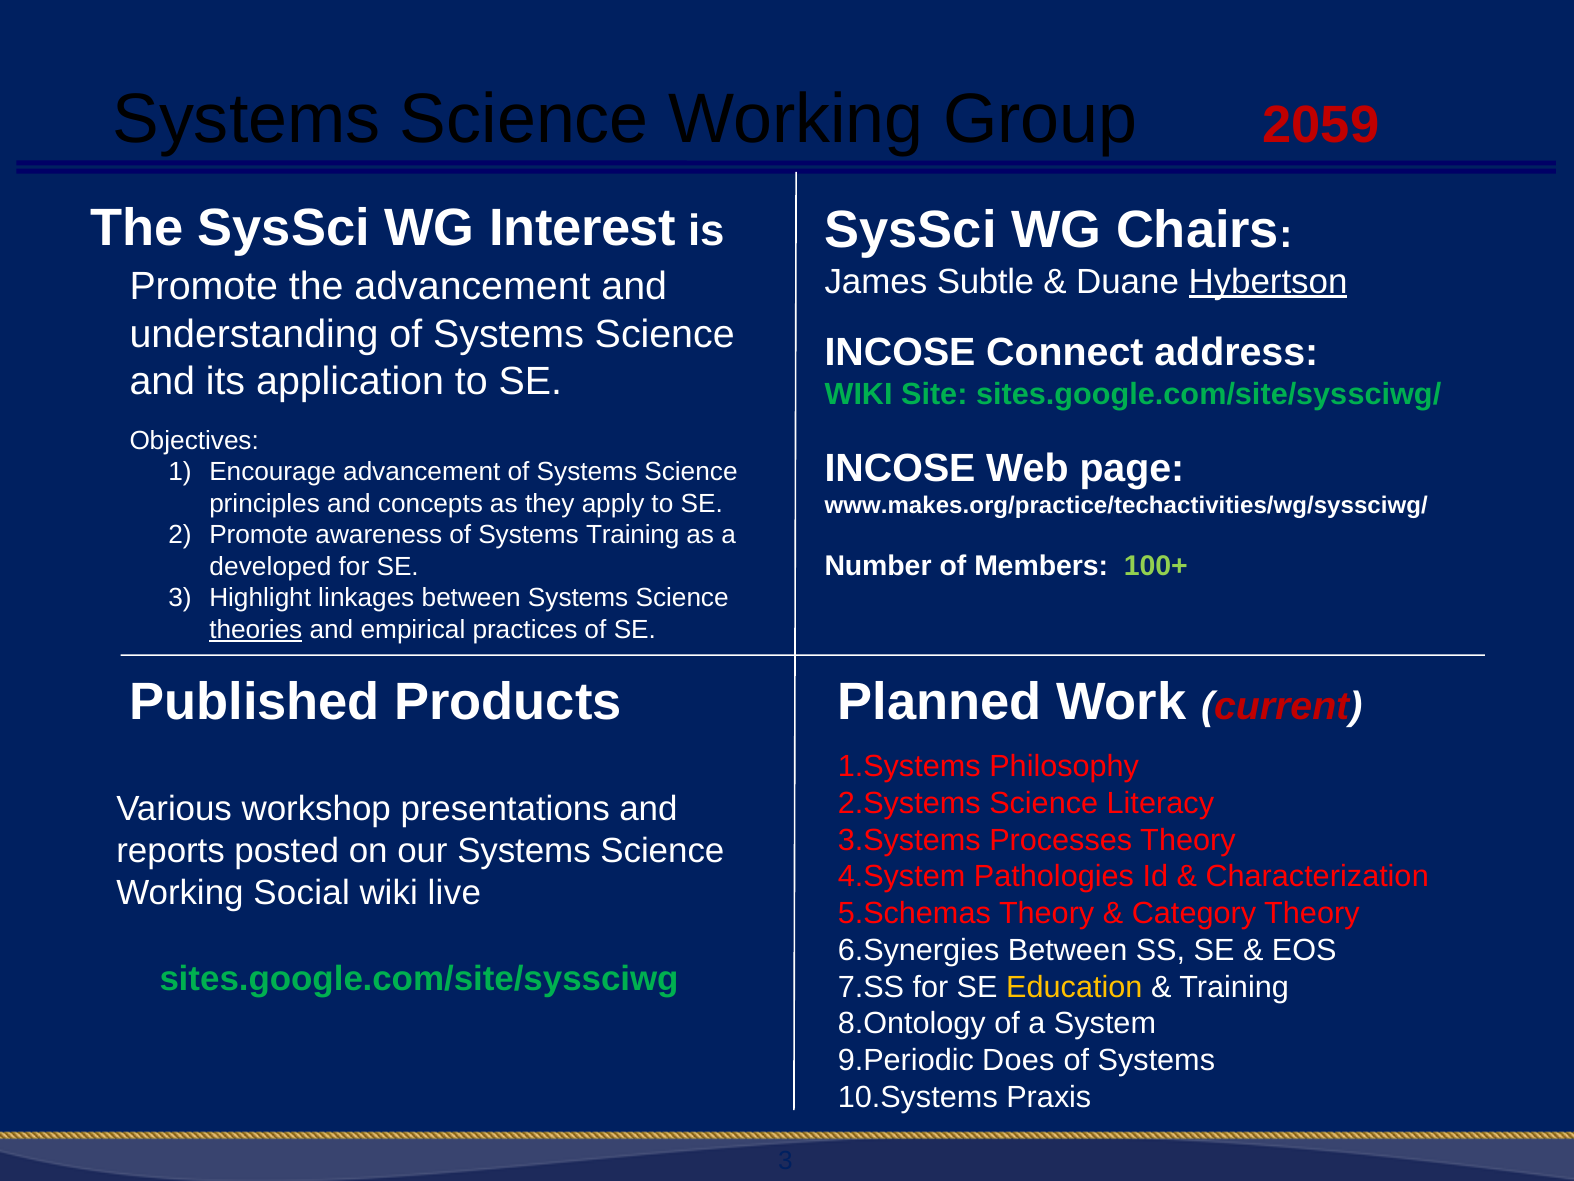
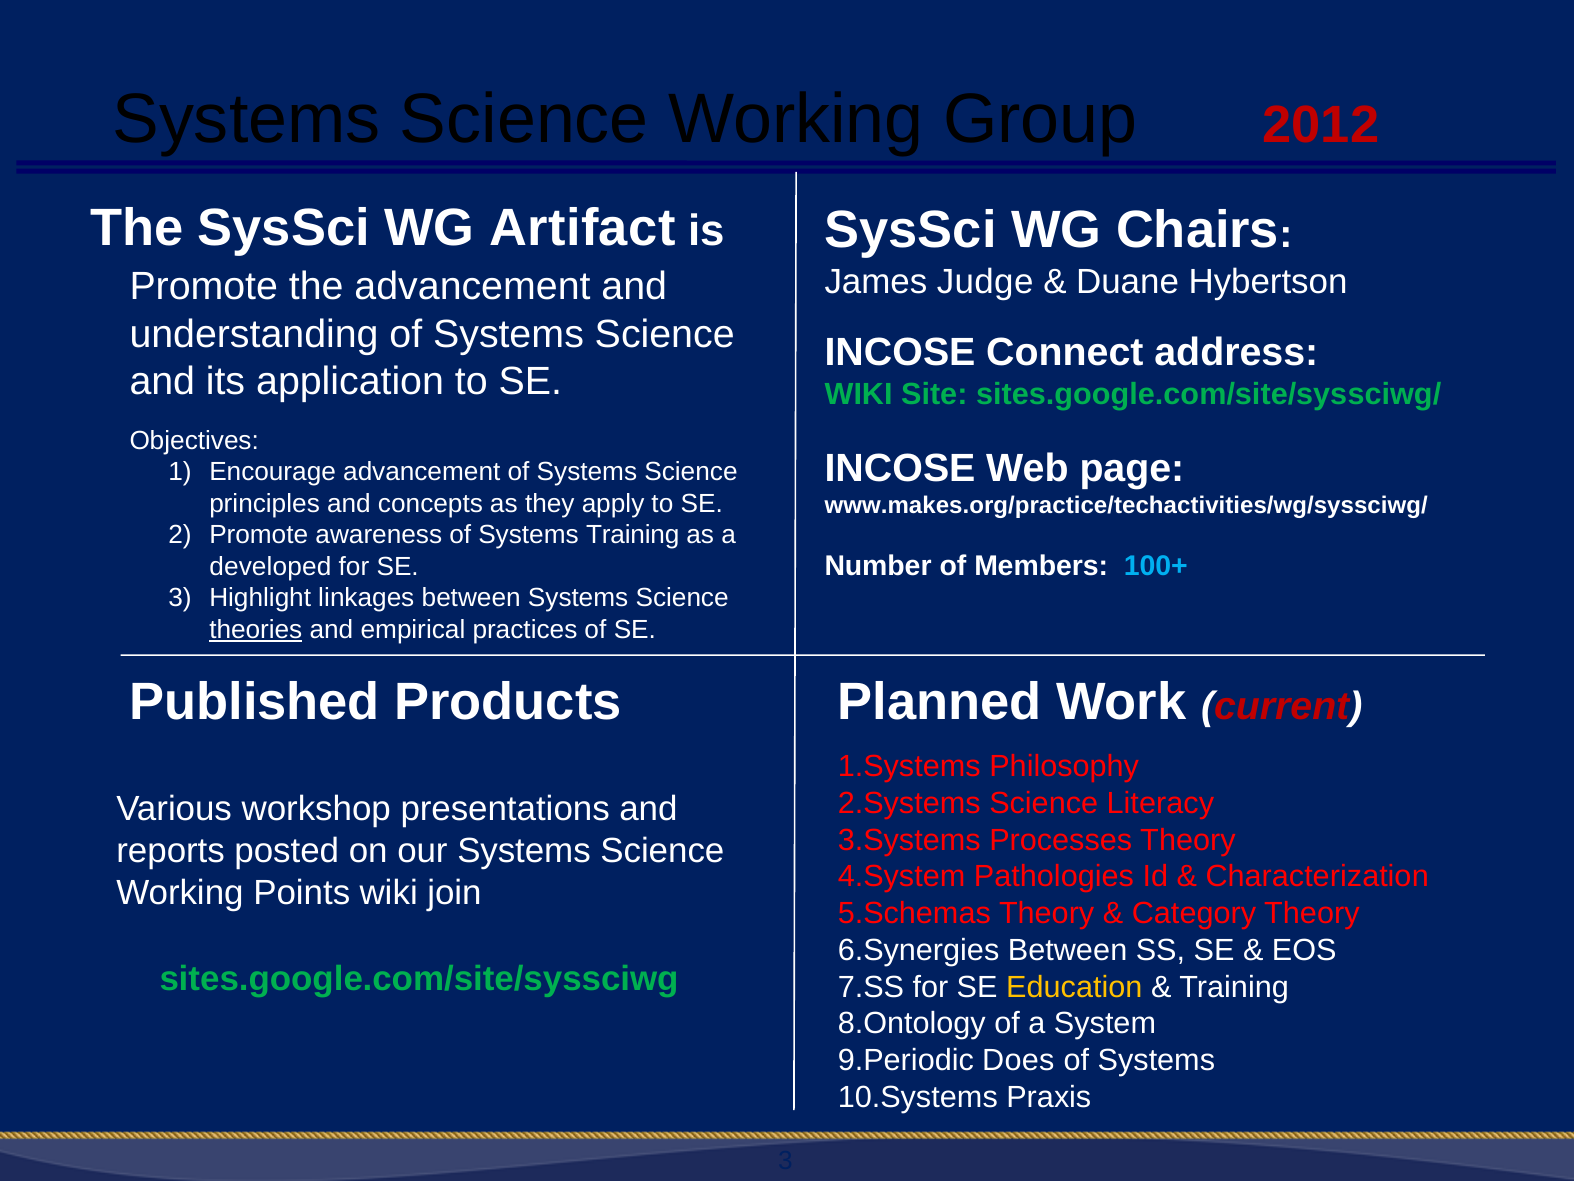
2059: 2059 -> 2012
Interest: Interest -> Artifact
Subtle: Subtle -> Judge
Hybertson underline: present -> none
100+ colour: light green -> light blue
Social: Social -> Points
live: live -> join
